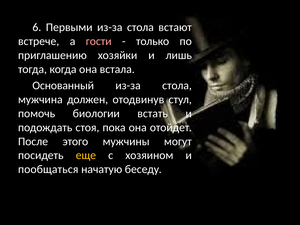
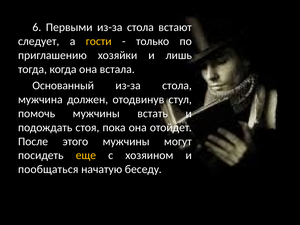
встрече: встрече -> следует
гости colour: pink -> yellow
помочь биологии: биологии -> мужчины
